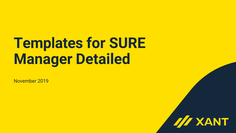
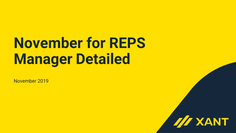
Templates at (48, 43): Templates -> November
SURE: SURE -> REPS
